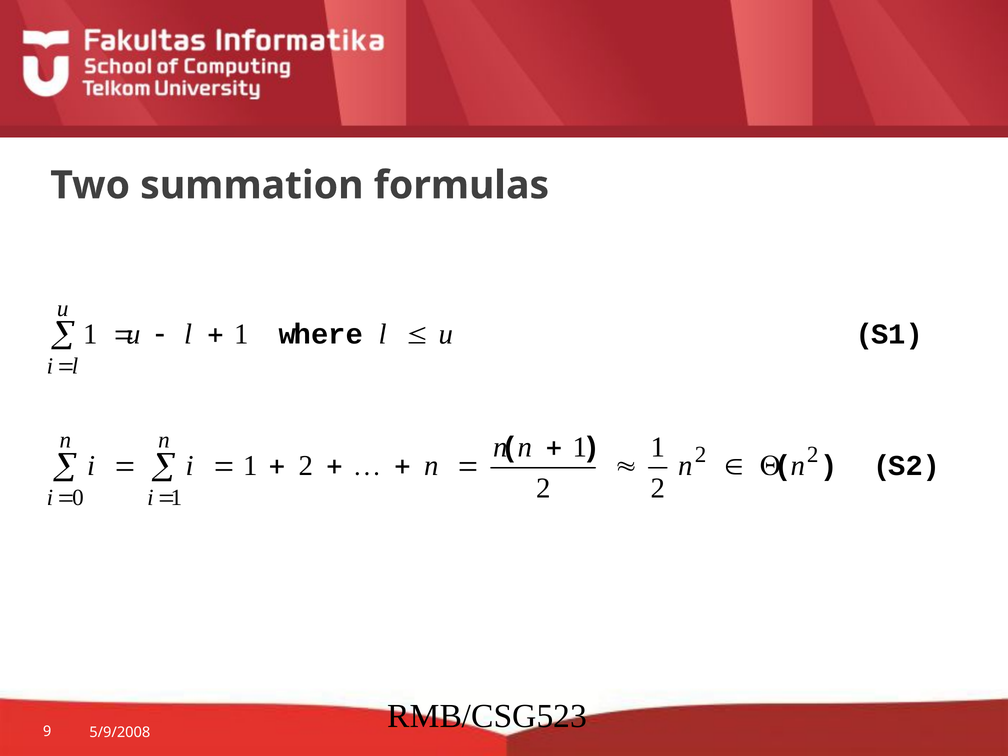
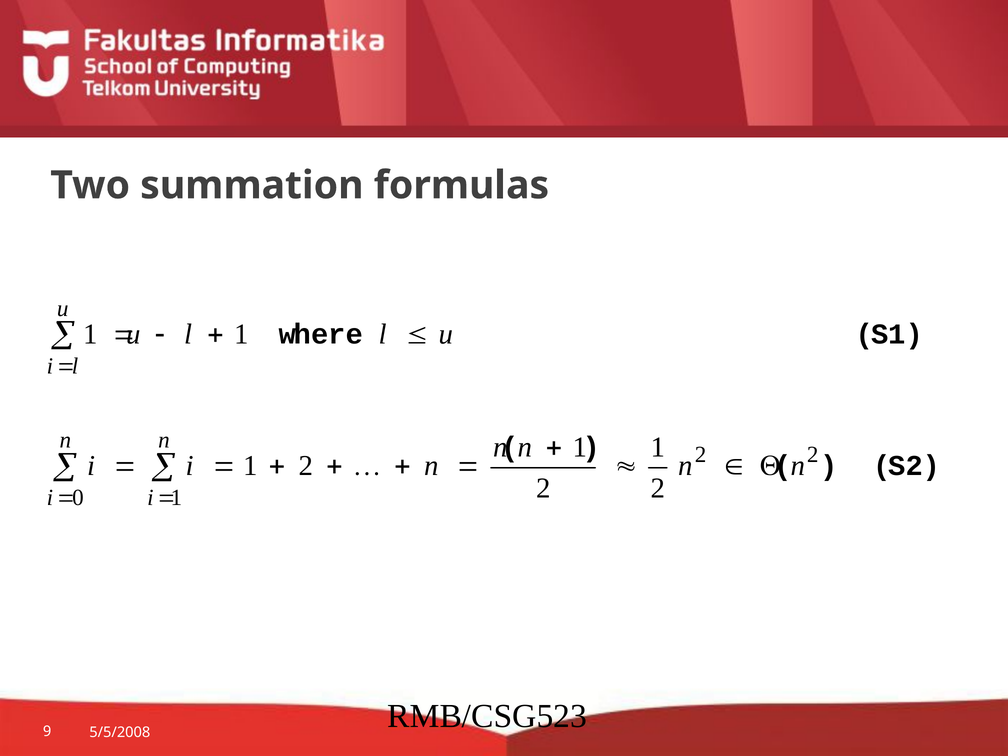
5/9/2008: 5/9/2008 -> 5/5/2008
